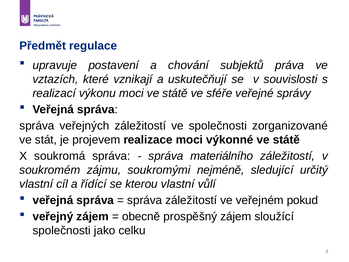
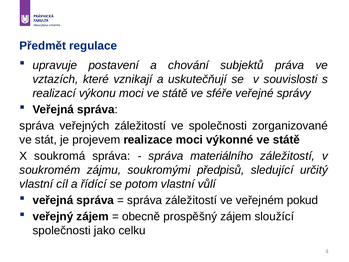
nejméně: nejméně -> předpisů
kterou: kterou -> potom
